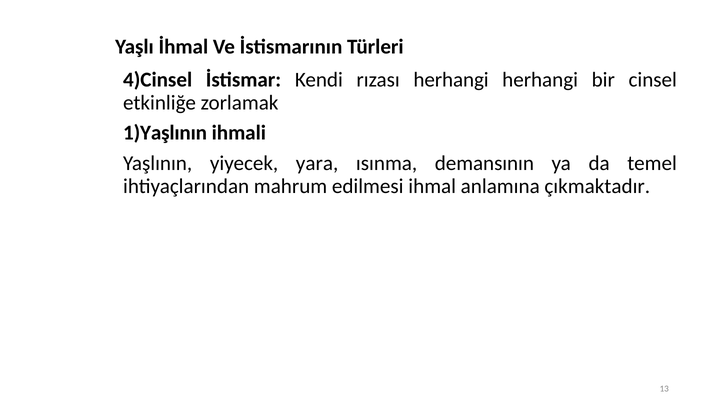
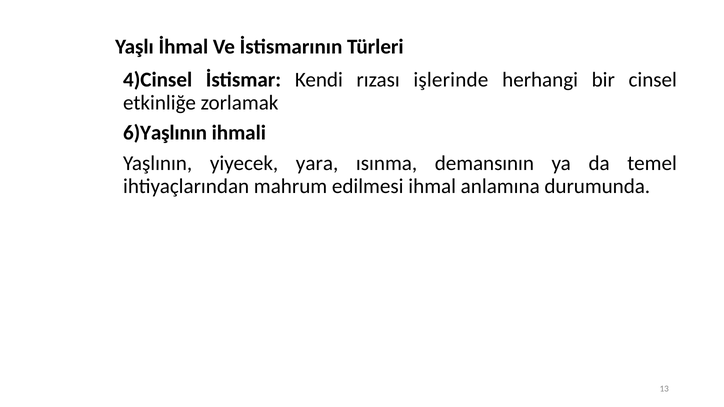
rızası herhangi: herhangi -> işlerinde
1)Yaşlının: 1)Yaşlının -> 6)Yaşlının
çıkmaktadır: çıkmaktadır -> durumunda
